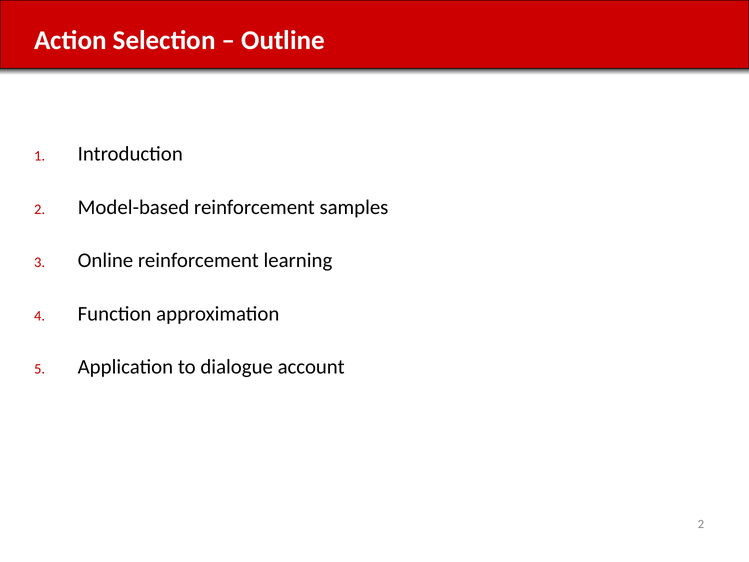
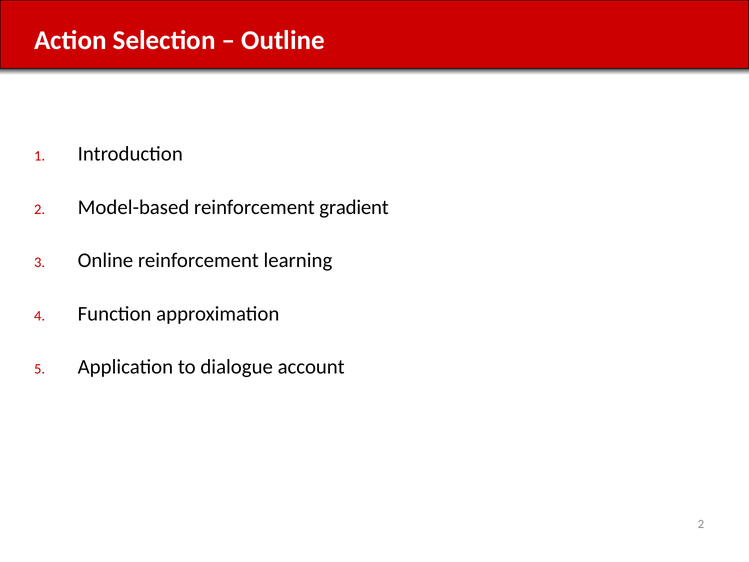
samples: samples -> gradient
